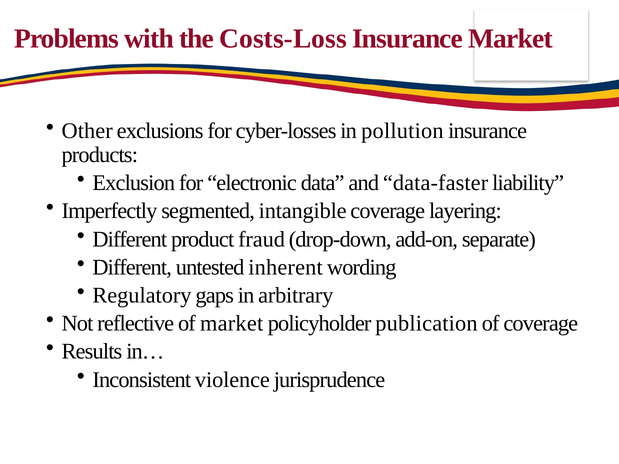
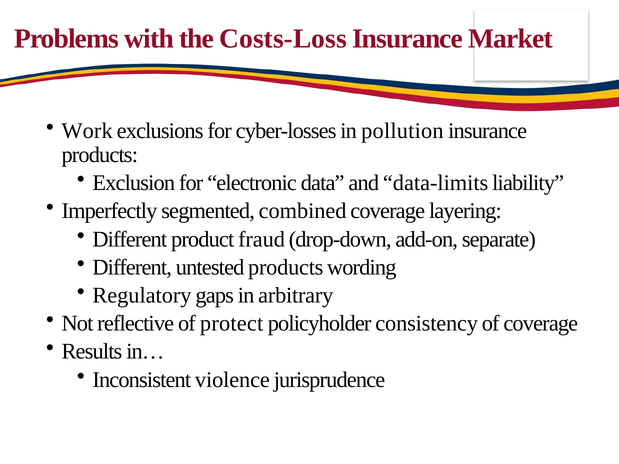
Other: Other -> Work
data-faster: data-faster -> data-limits
intangible: intangible -> combined
untested inherent: inherent -> products
of market: market -> protect
publication: publication -> consistency
